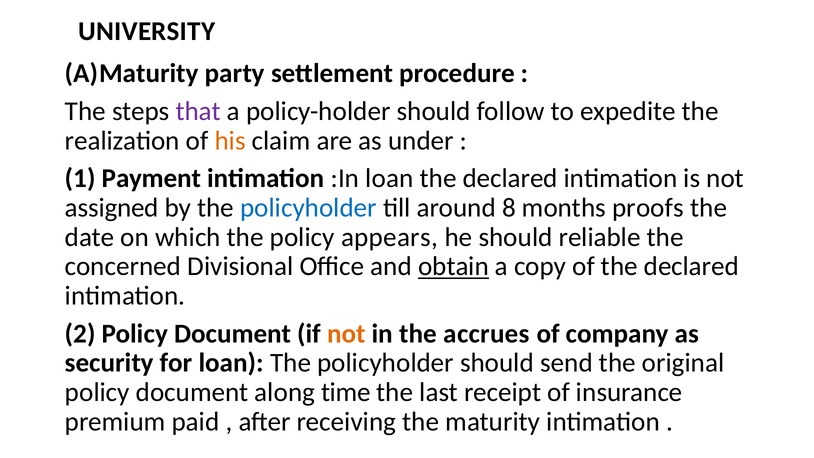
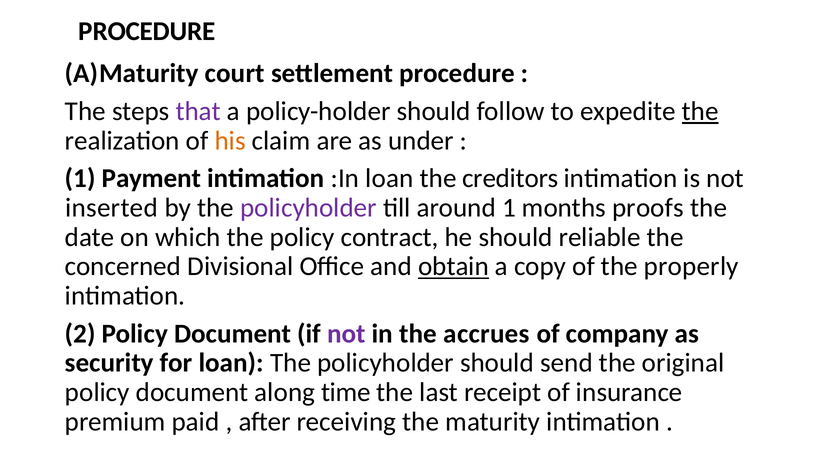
UNIVERSITY at (147, 31): UNIVERSITY -> PROCEDURE
party: party -> court
the at (700, 111) underline: none -> present
declared at (510, 178): declared -> creditors
assigned: assigned -> inserted
policyholder at (309, 208) colour: blue -> purple
around 8: 8 -> 1
appears: appears -> contract
of the declared: declared -> properly
not at (346, 333) colour: orange -> purple
